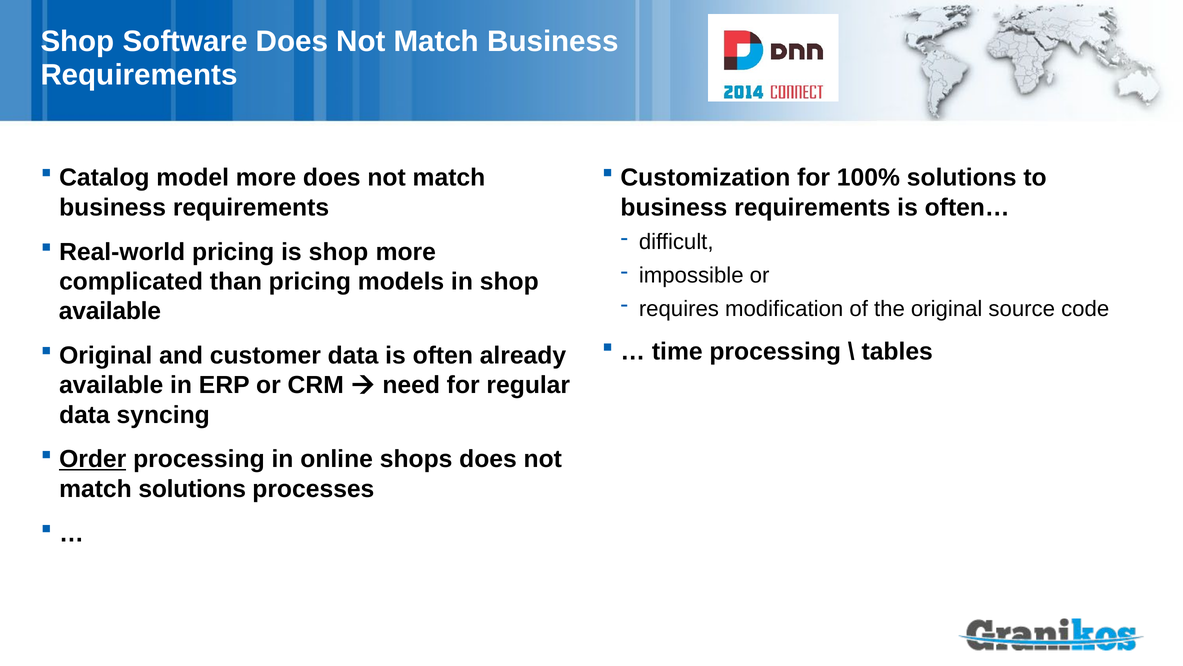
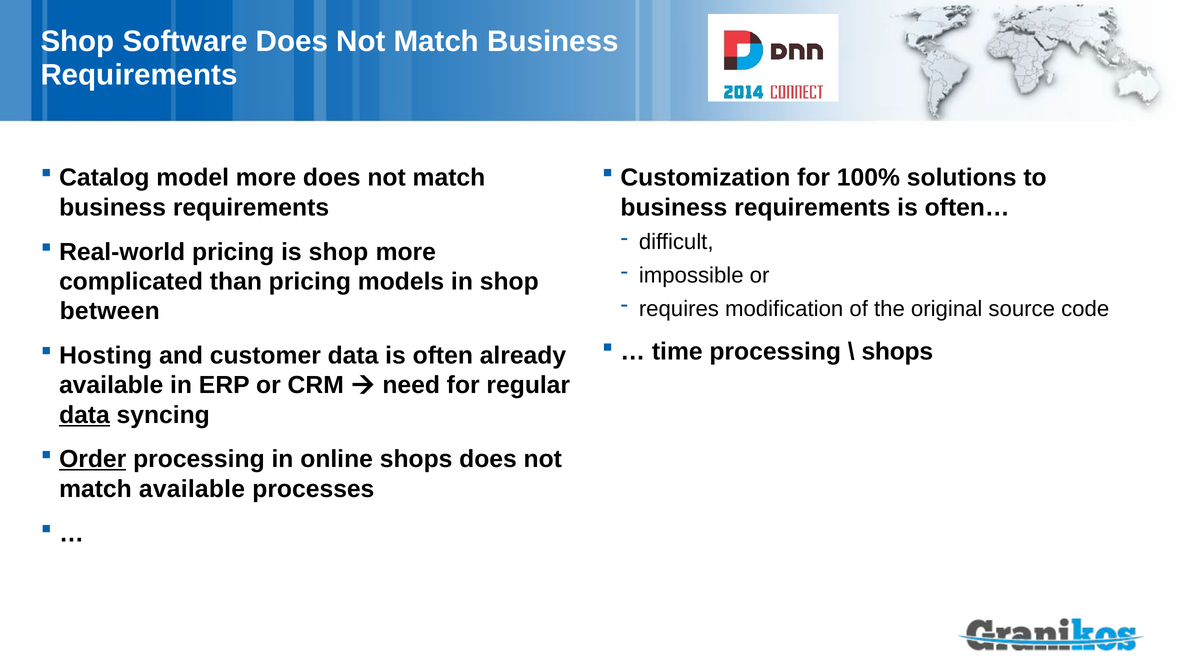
available at (110, 311): available -> between
tables at (897, 352): tables -> shops
Original at (106, 355): Original -> Hosting
data at (84, 415) underline: none -> present
match solutions: solutions -> available
